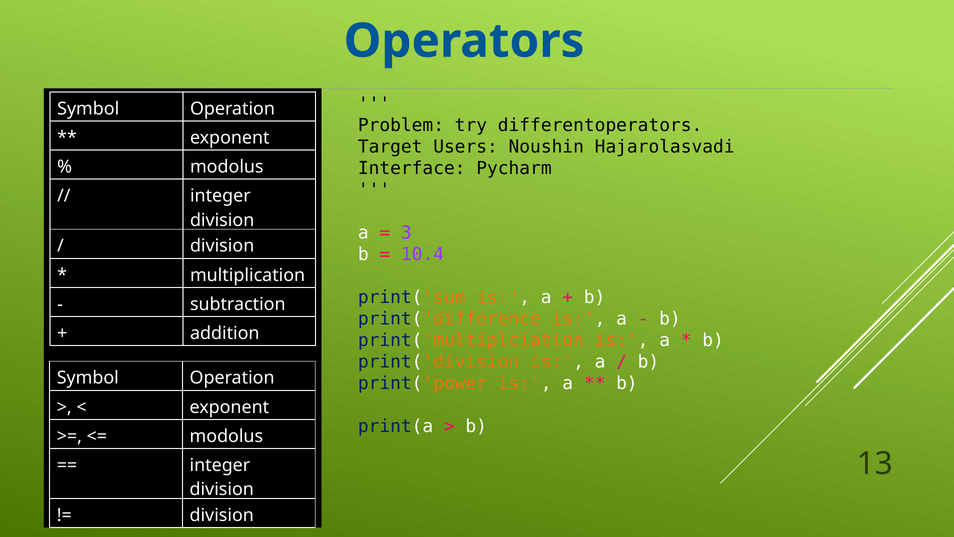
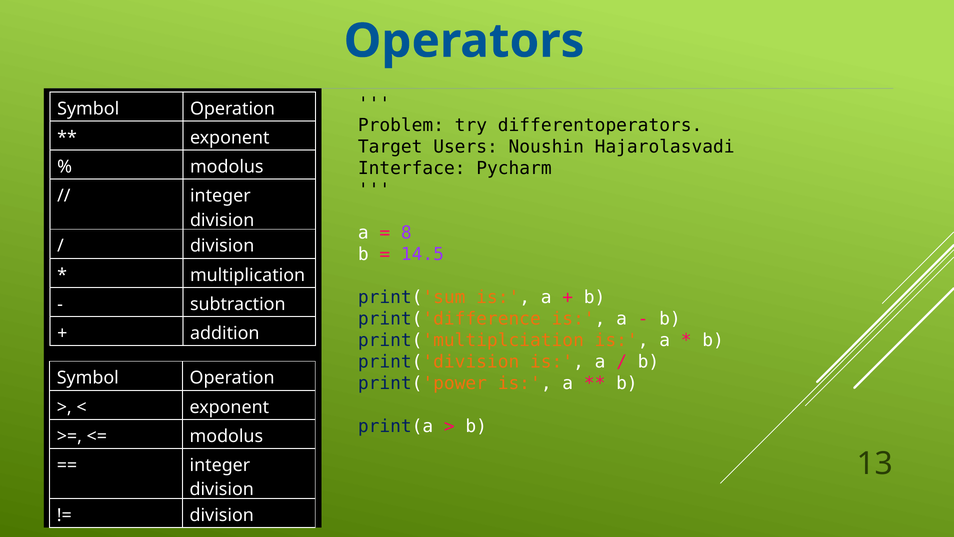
3: 3 -> 8
10.4: 10.4 -> 14.5
